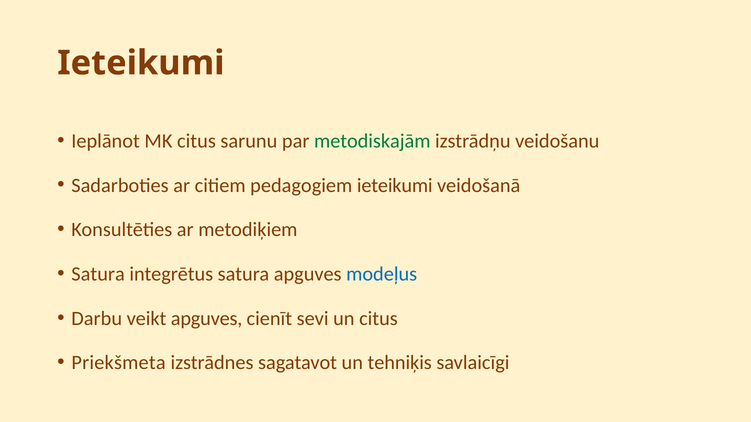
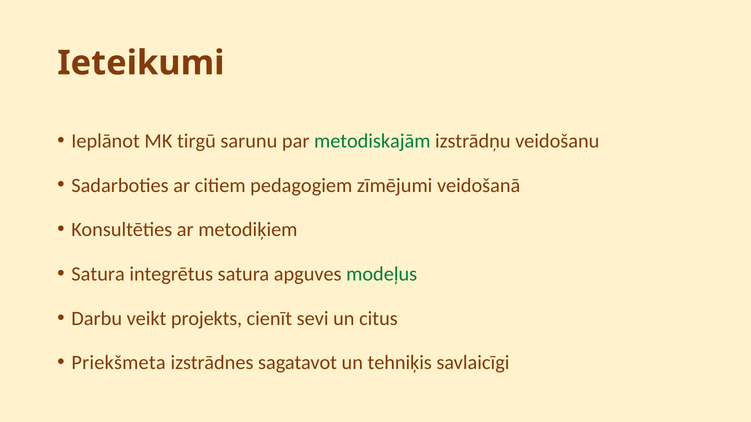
MK citus: citus -> tirgū
pedagogiem ieteikumi: ieteikumi -> zīmējumi
modeļus colour: blue -> green
veikt apguves: apguves -> projekts
